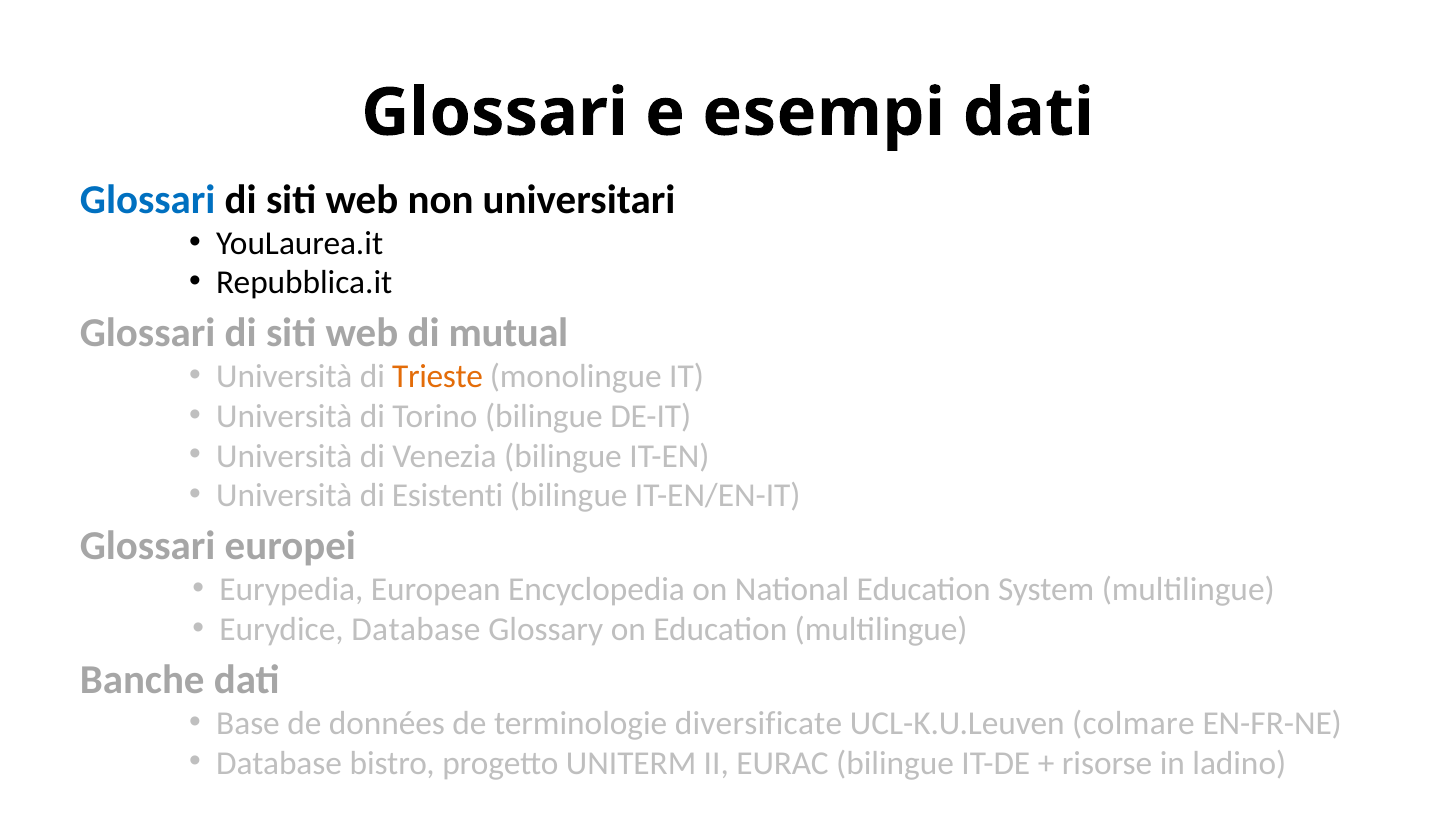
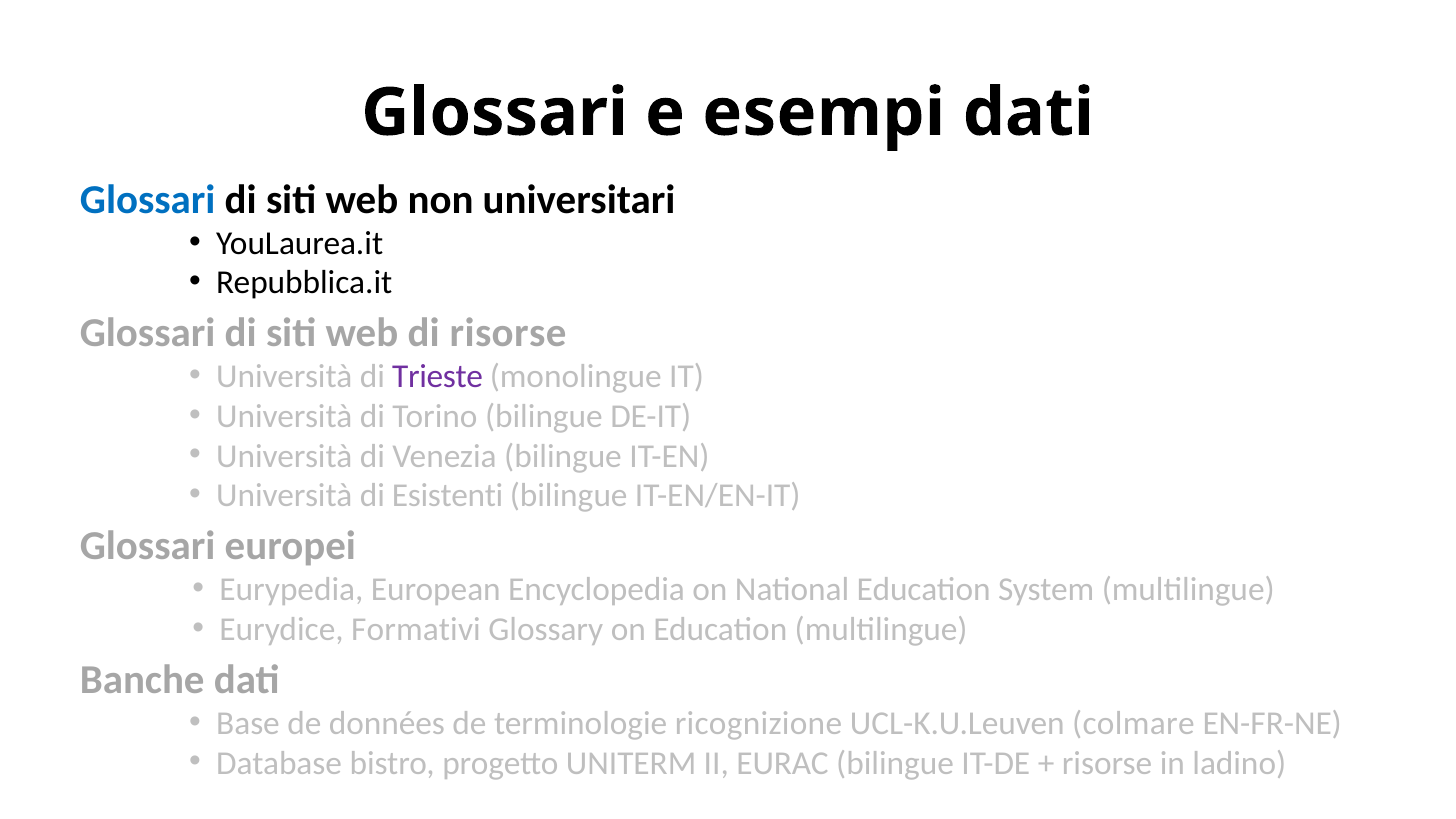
di mutual: mutual -> risorse
Trieste colour: orange -> purple
Eurydice Database: Database -> Formativi
diversificate: diversificate -> ricognizione
